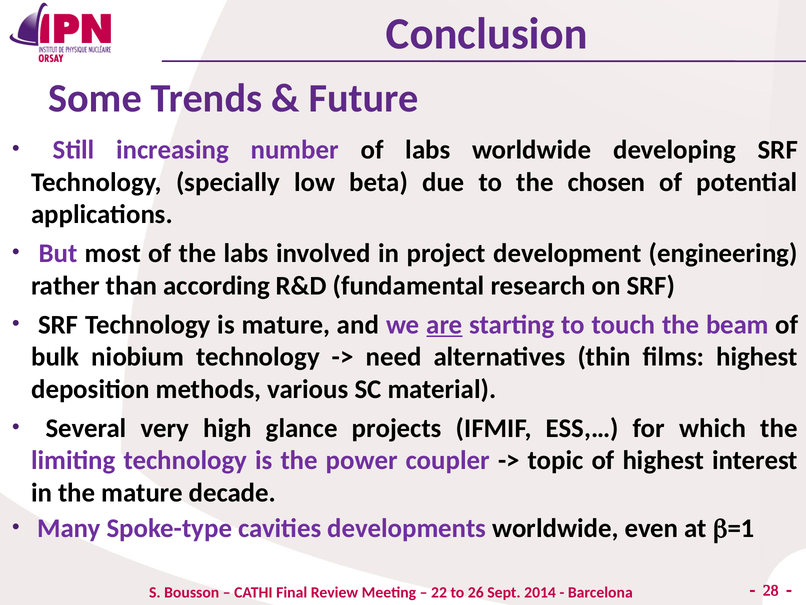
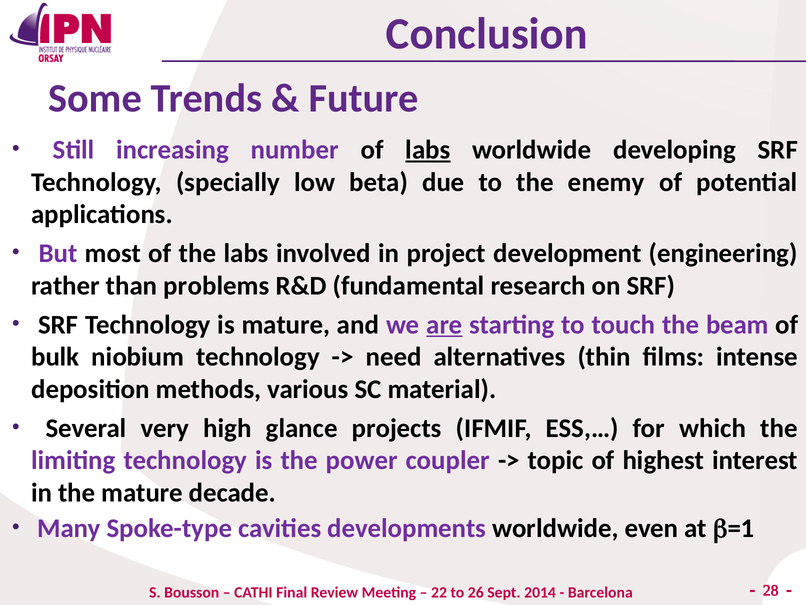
labs at (428, 150) underline: none -> present
chosen: chosen -> enemy
according: according -> problems
films highest: highest -> intense
